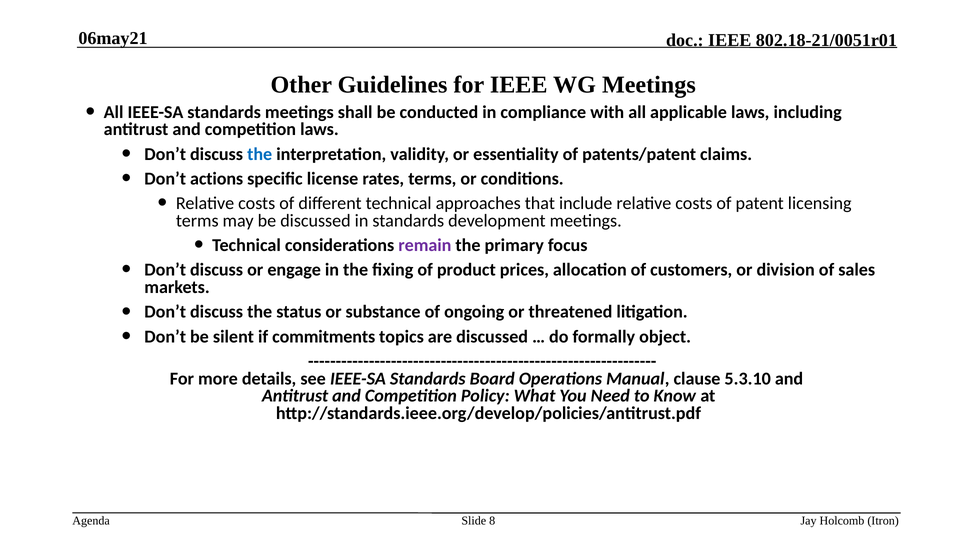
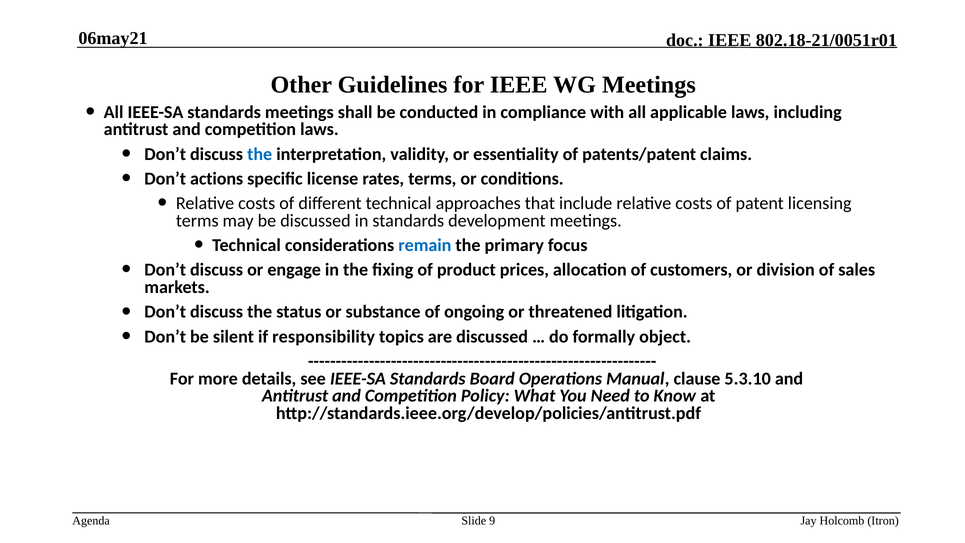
remain colour: purple -> blue
commitments: commitments -> responsibility
8: 8 -> 9
